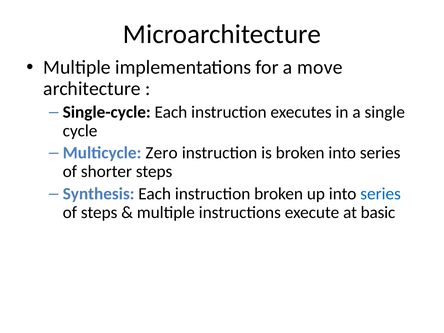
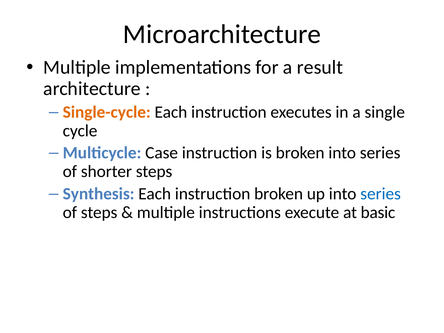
move: move -> result
Single-cycle colour: black -> orange
Zero: Zero -> Case
